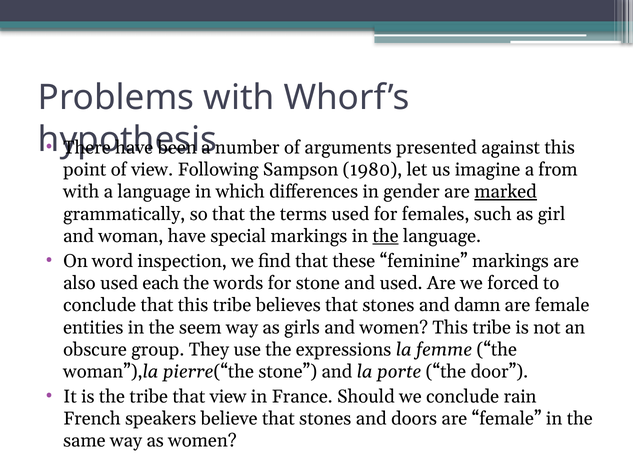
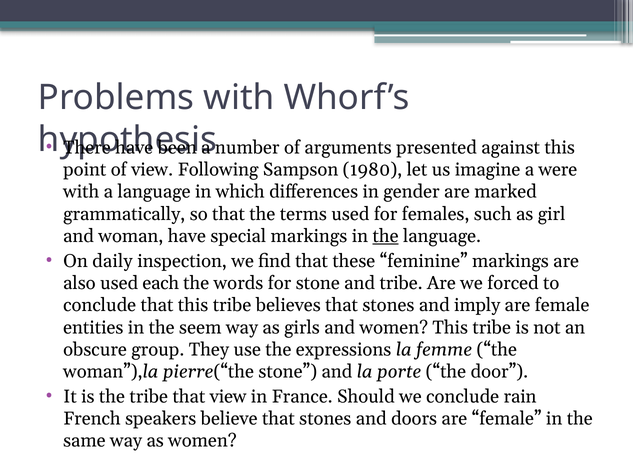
from: from -> were
marked underline: present -> none
word: word -> daily
and used: used -> tribe
damn: damn -> imply
